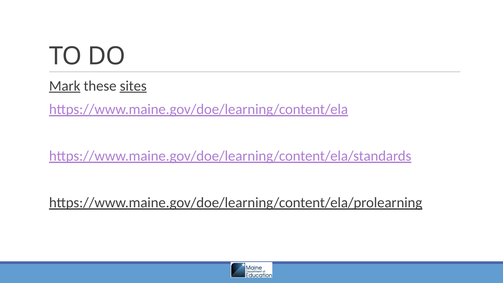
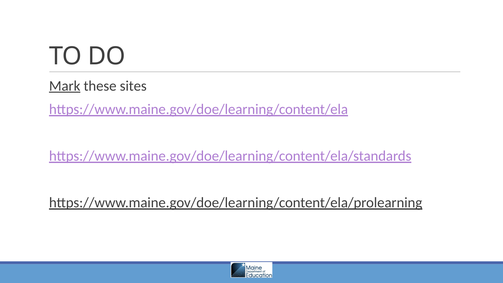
sites underline: present -> none
